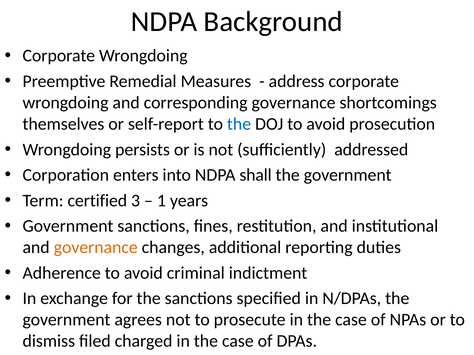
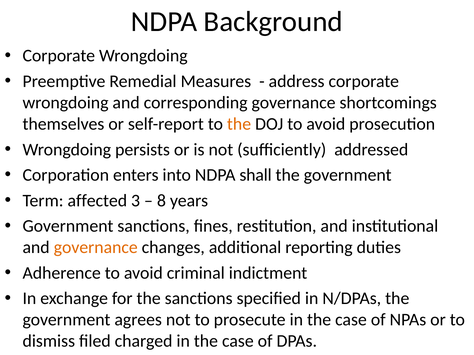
the at (239, 124) colour: blue -> orange
certified: certified -> affected
1: 1 -> 8
